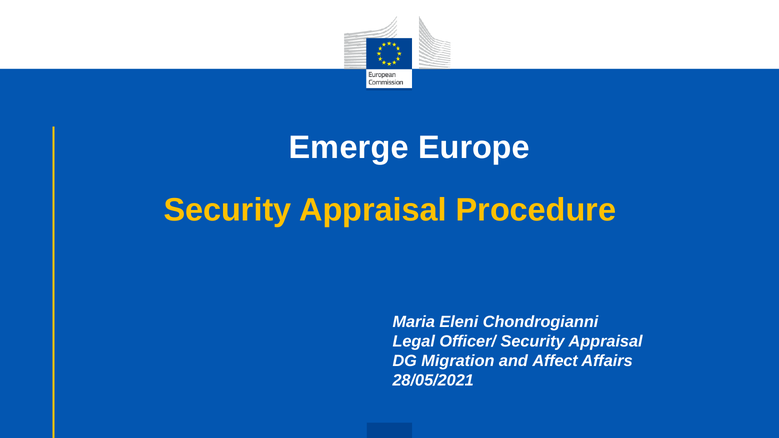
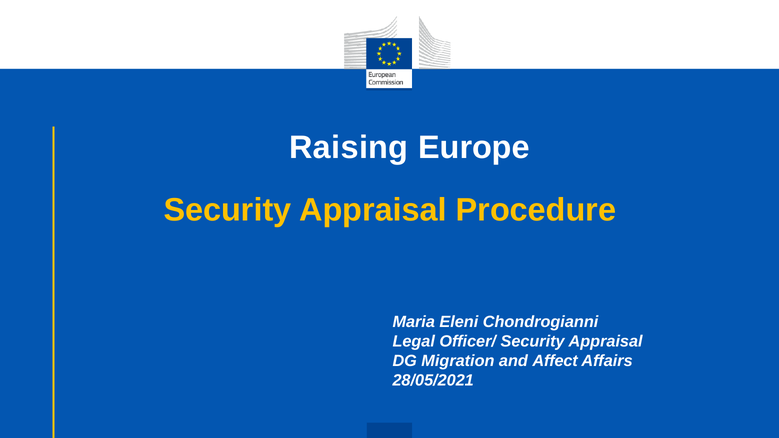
Emerge: Emerge -> Raising
